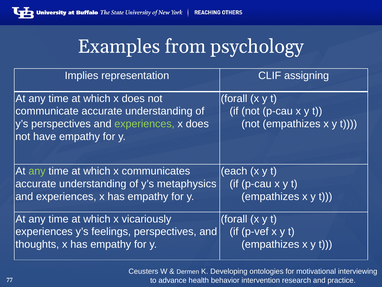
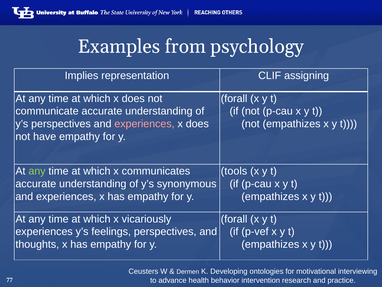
experiences at (144, 124) colour: light green -> pink
each: each -> tools
metaphysics: metaphysics -> synonymous
